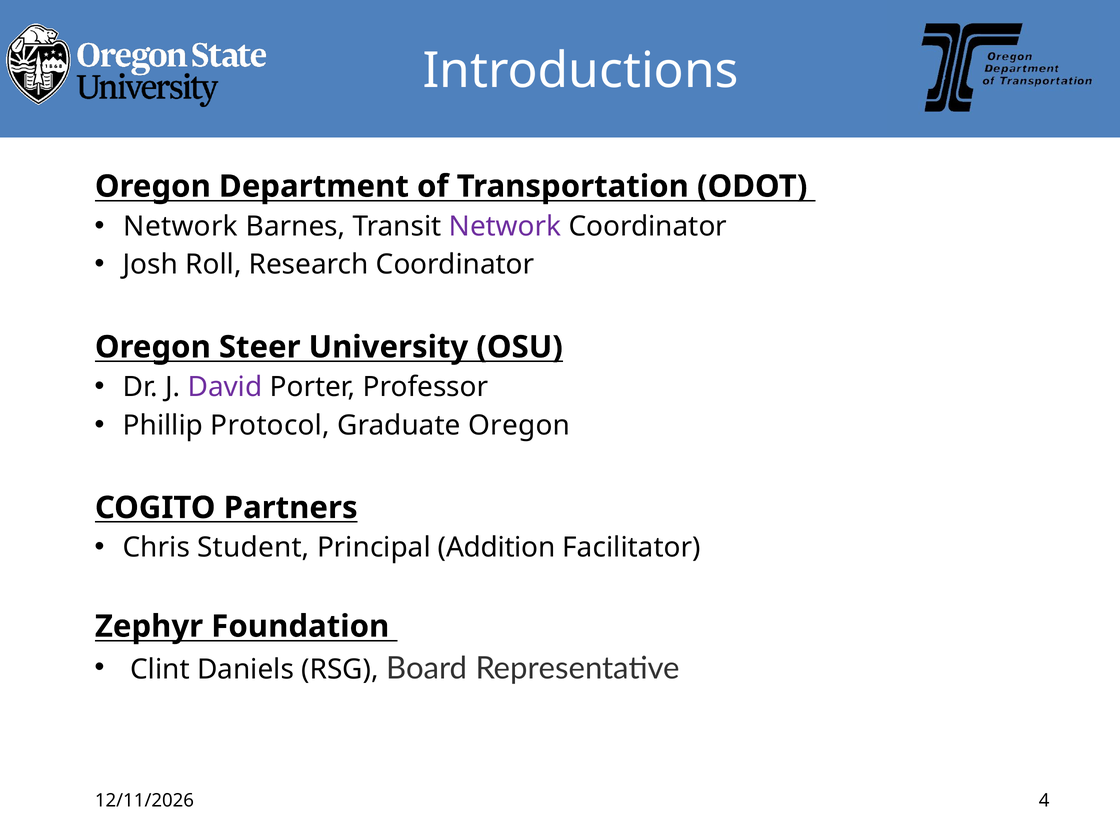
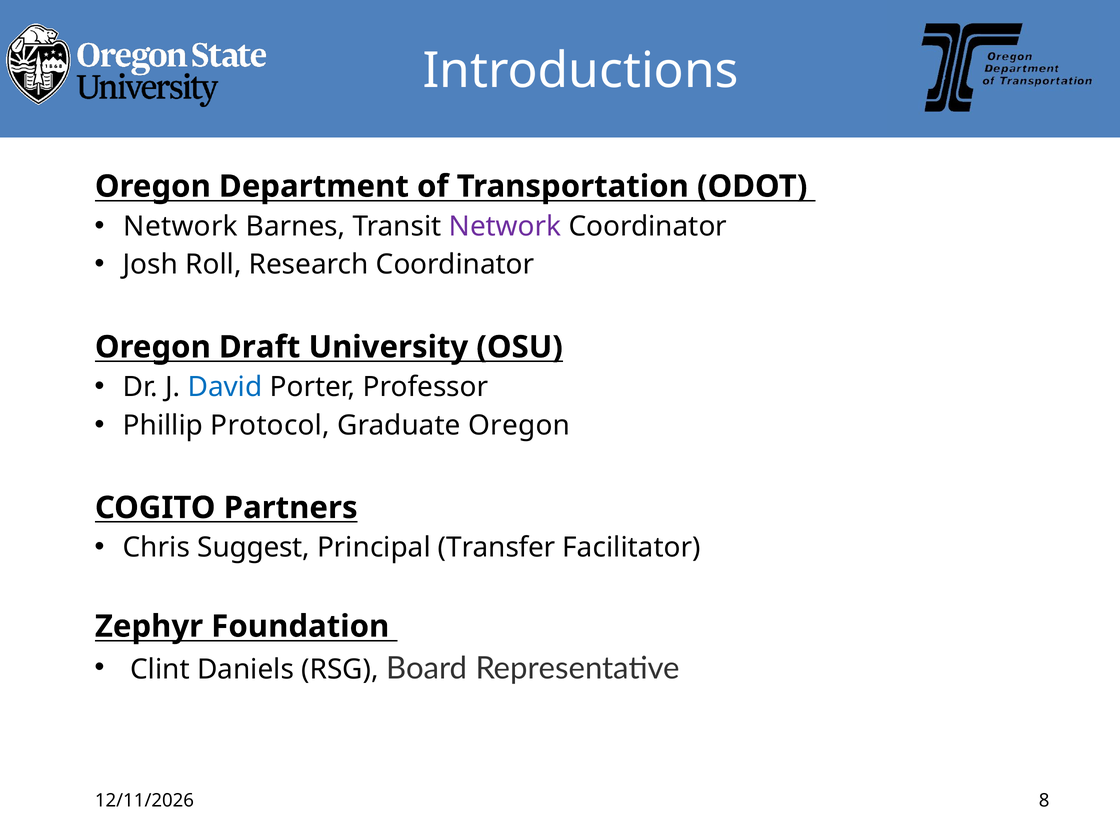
Steer: Steer -> Draft
David colour: purple -> blue
Student: Student -> Suggest
Addition: Addition -> Transfer
4: 4 -> 8
